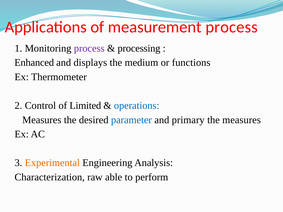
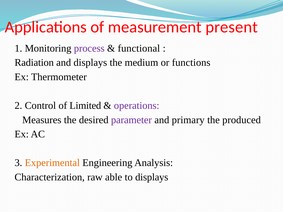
measurement process: process -> present
processing: processing -> functional
Enhanced: Enhanced -> Radiation
operations colour: blue -> purple
parameter colour: blue -> purple
the measures: measures -> produced
to perform: perform -> displays
